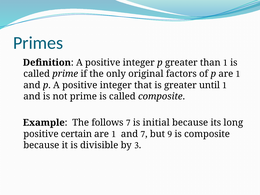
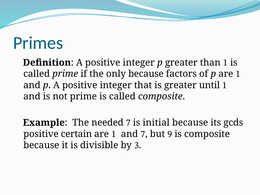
only original: original -> because
follows: follows -> needed
long: long -> gcds
